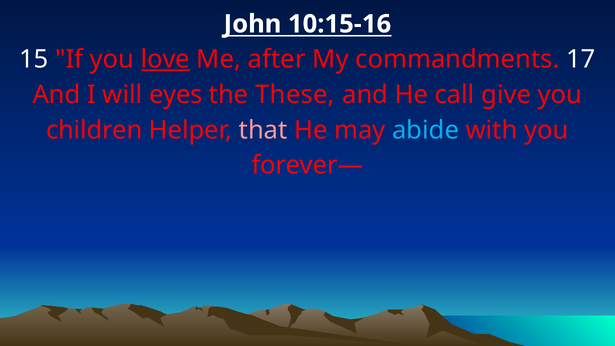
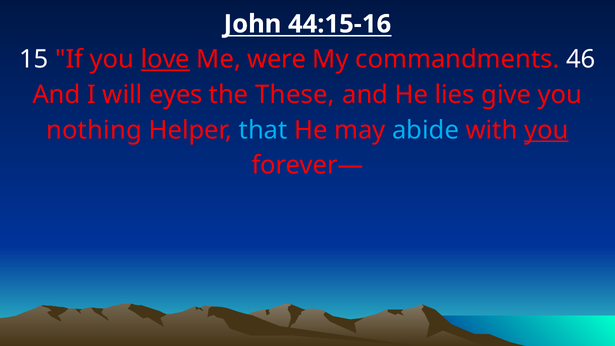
10:15-16: 10:15-16 -> 44:15-16
after: after -> were
17: 17 -> 46
call: call -> lies
children: children -> nothing
that colour: pink -> light blue
you at (546, 130) underline: none -> present
